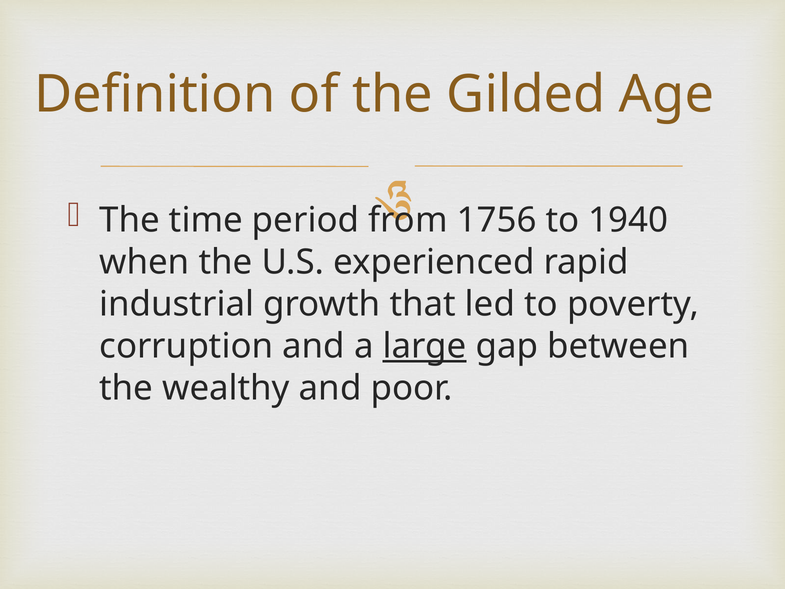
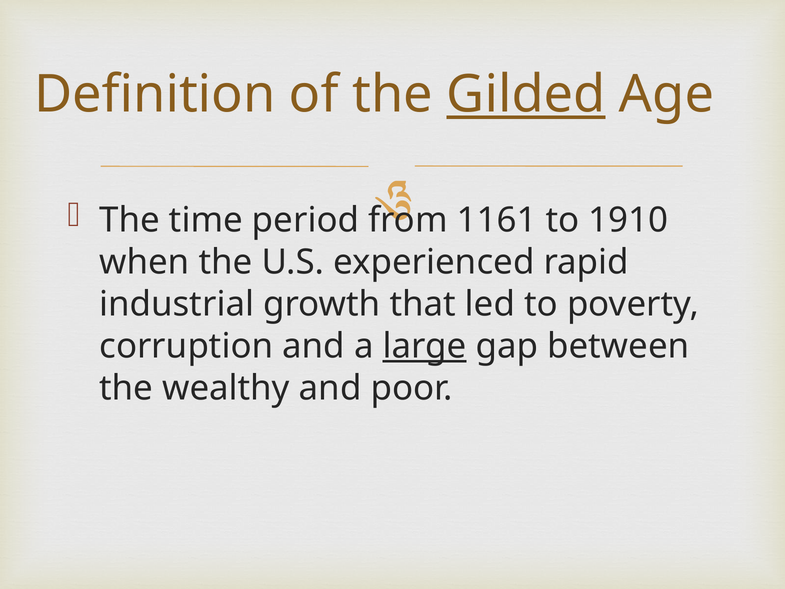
Gilded underline: none -> present
1756: 1756 -> 1161
1940: 1940 -> 1910
